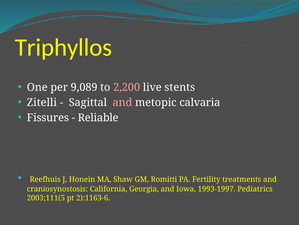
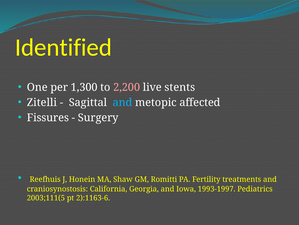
Triphyllos: Triphyllos -> Identified
9,089: 9,089 -> 1,300
and at (123, 102) colour: pink -> light blue
calvaria: calvaria -> affected
Reliable: Reliable -> Surgery
